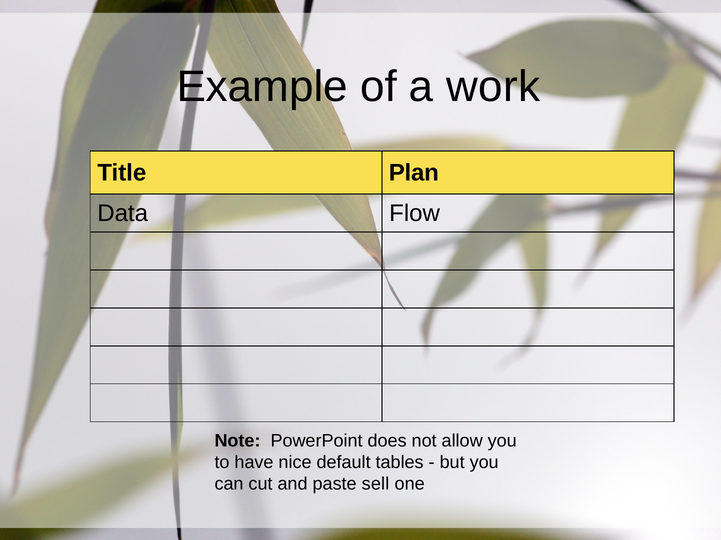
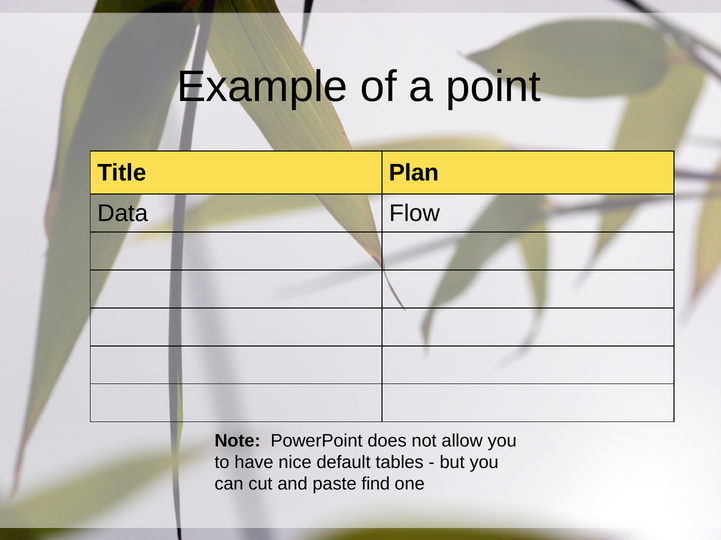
work: work -> point
sell: sell -> find
